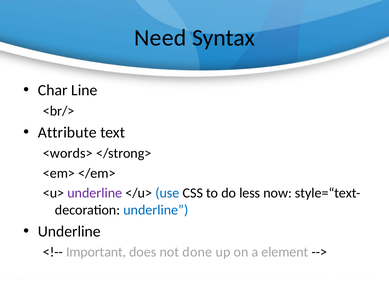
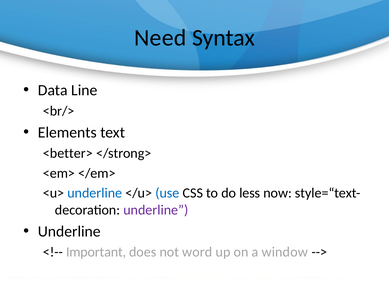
Char: Char -> Data
Attribute: Attribute -> Elements
<words>: <words> -> <better>
underline at (95, 193) colour: purple -> blue
underline at (156, 210) colour: blue -> purple
done: done -> word
element: element -> window
